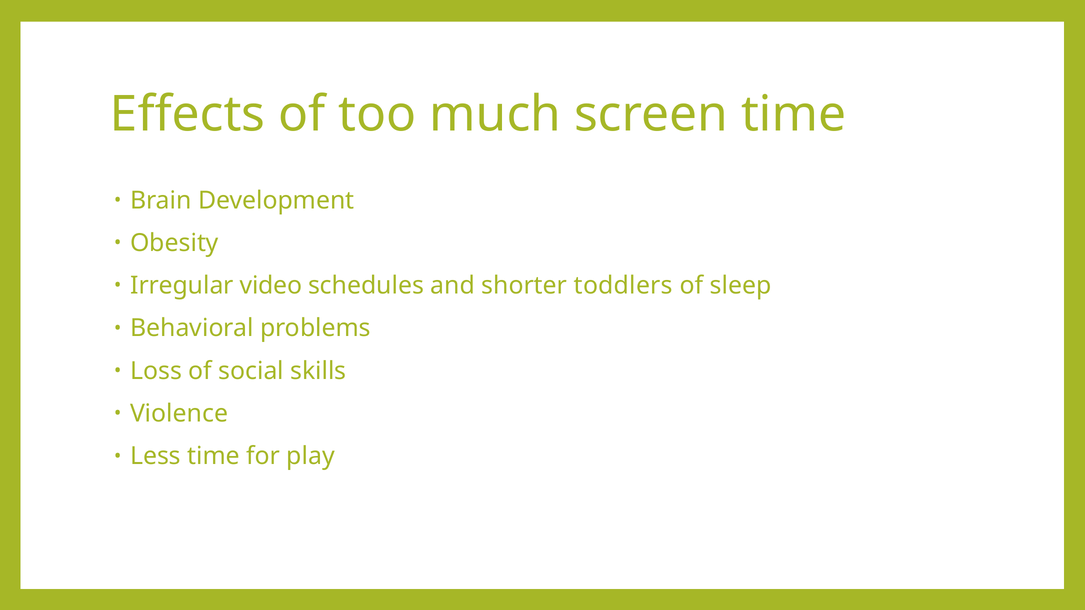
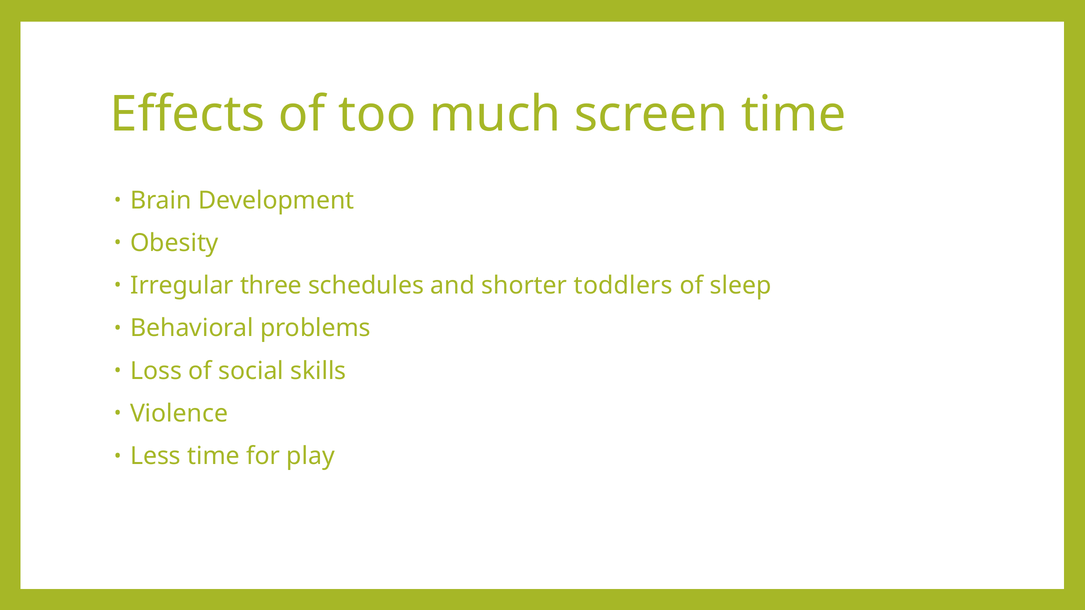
video: video -> three
